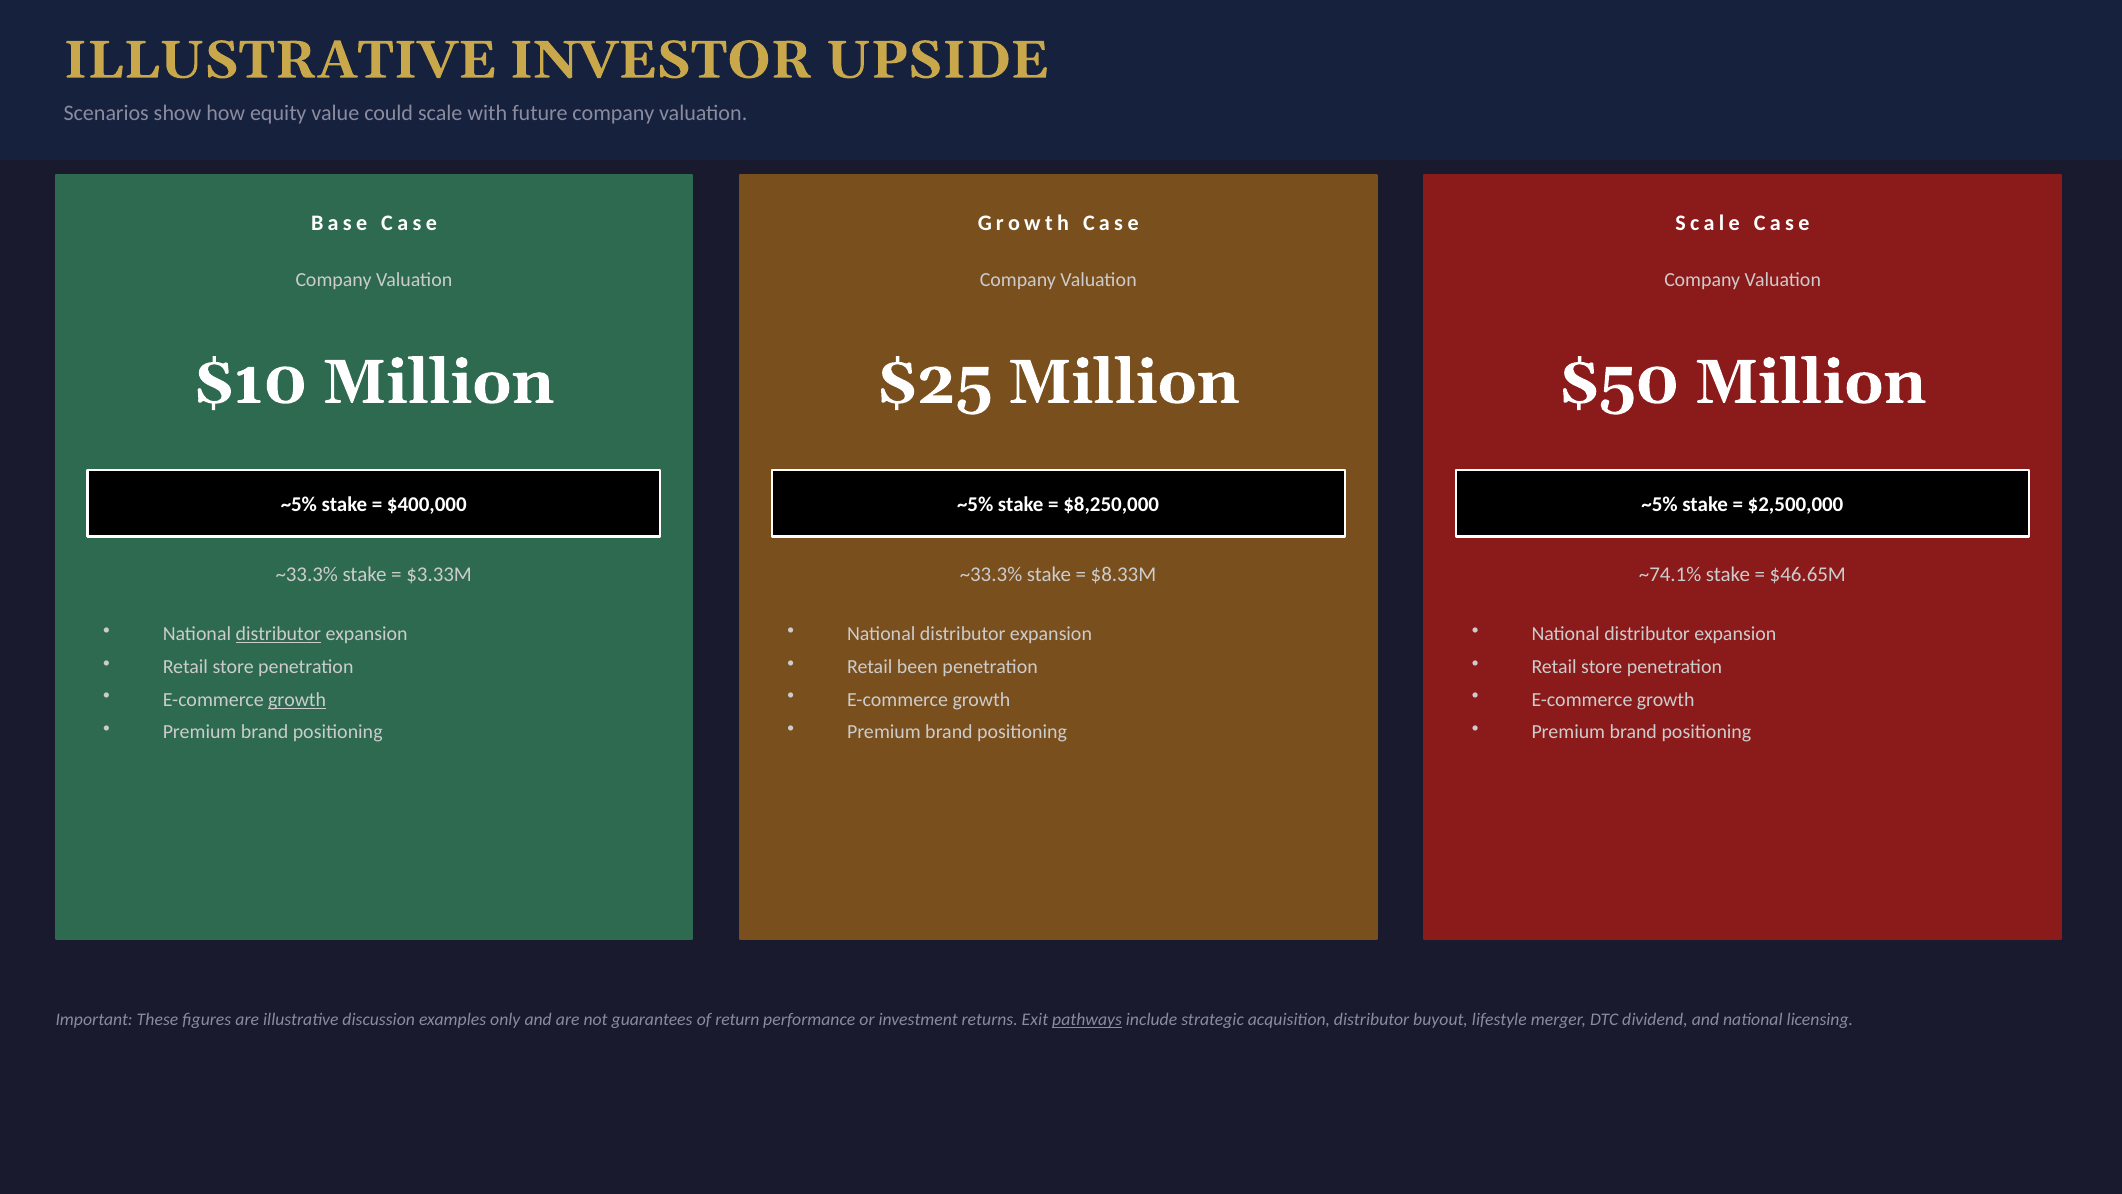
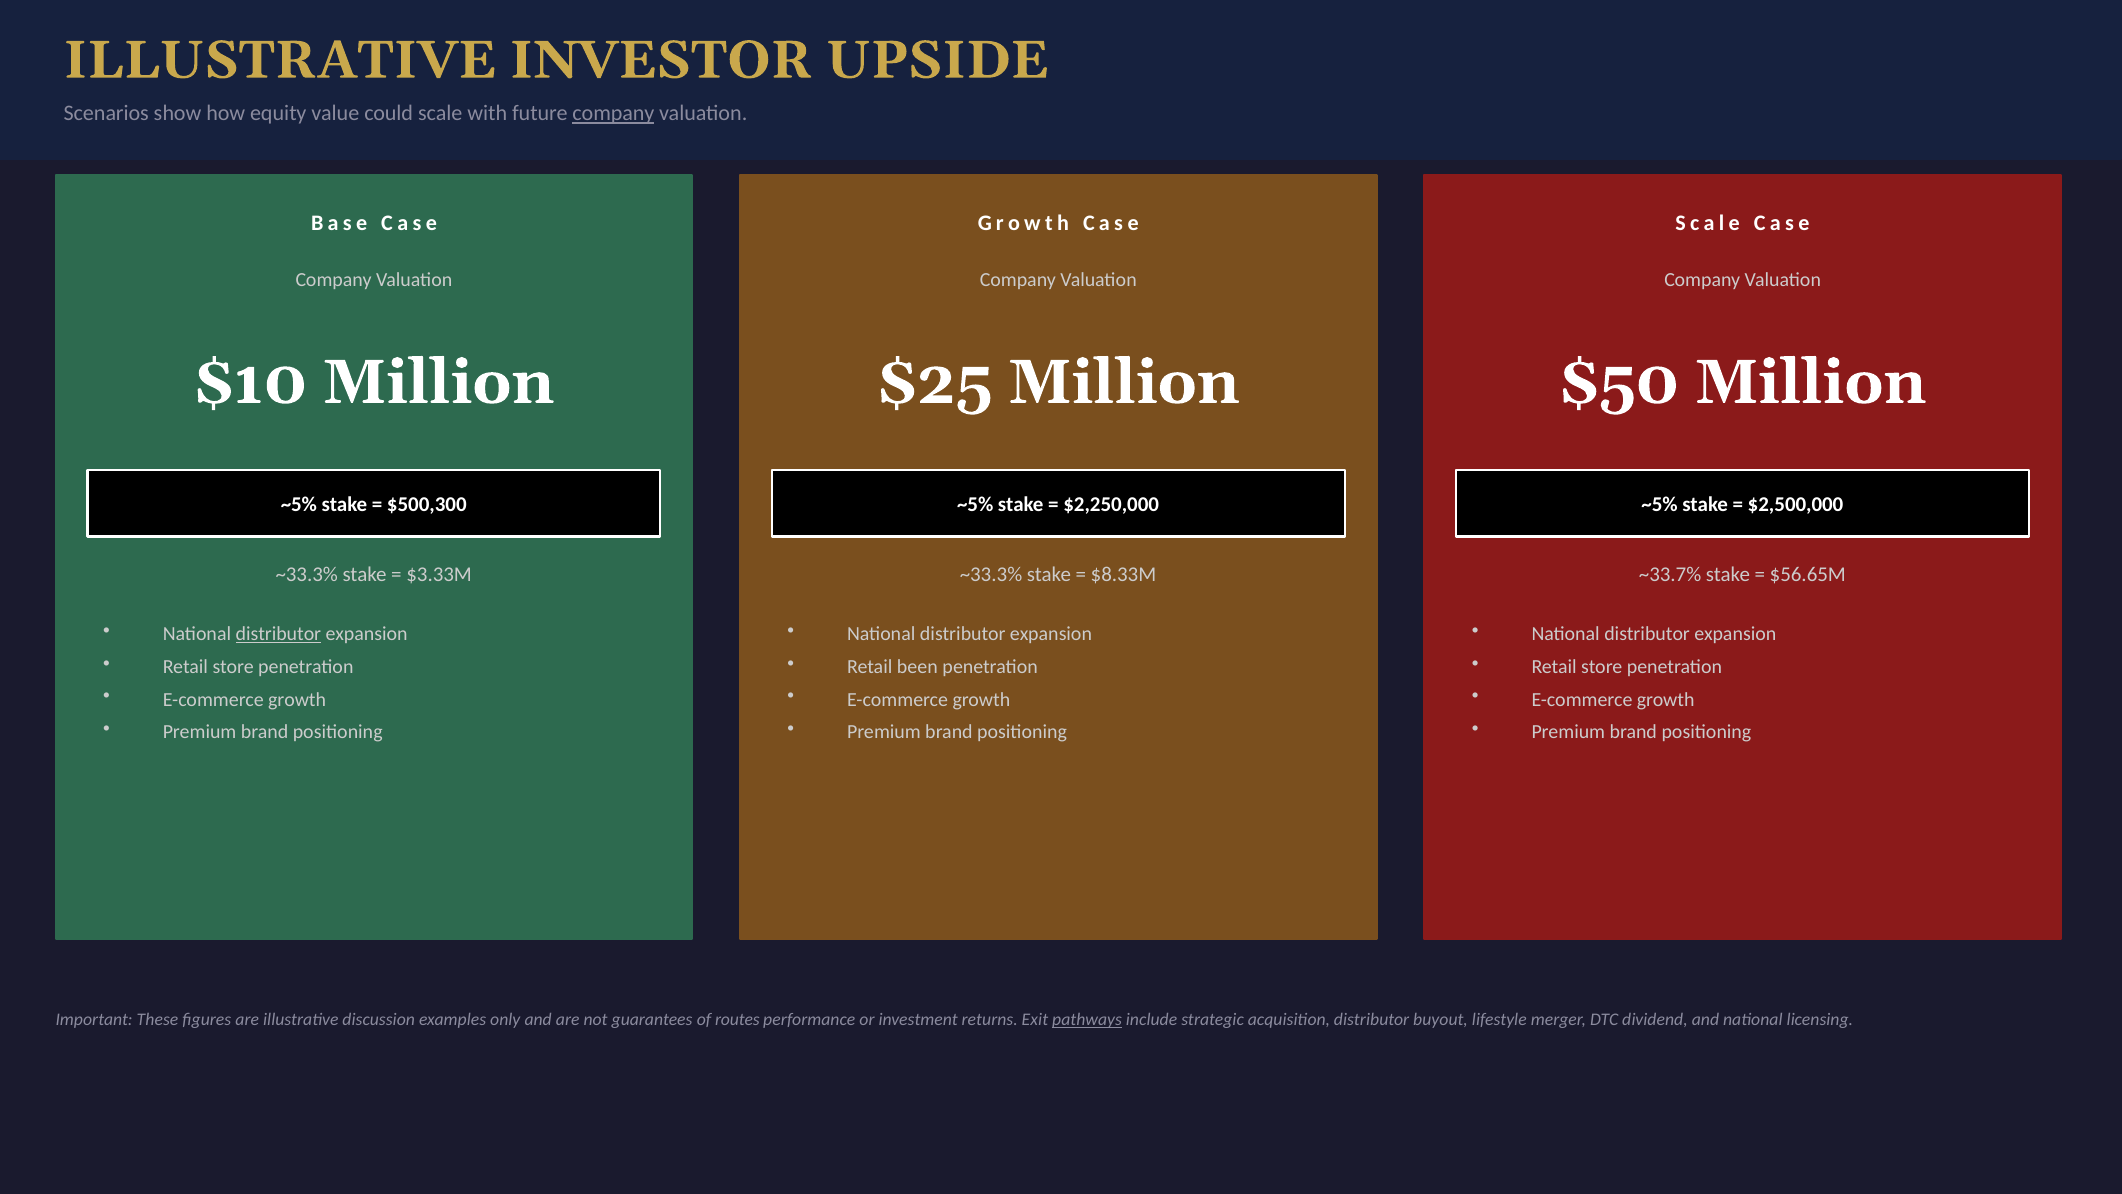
company at (613, 114) underline: none -> present
$400,000: $400,000 -> $500,300
$8,250,000: $8,250,000 -> $2,250,000
~74.1%: ~74.1% -> ~33.7%
$46.65M: $46.65M -> $56.65M
growth at (297, 699) underline: present -> none
return: return -> routes
